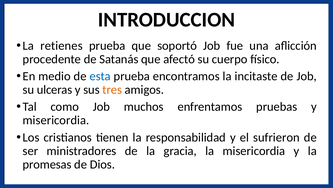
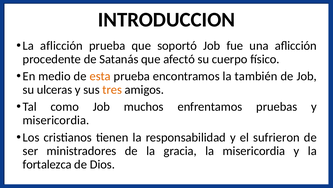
La retienes: retienes -> aflicción
esta colour: blue -> orange
incitaste: incitaste -> también
promesas: promesas -> fortalezca
